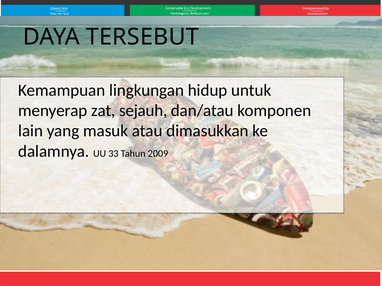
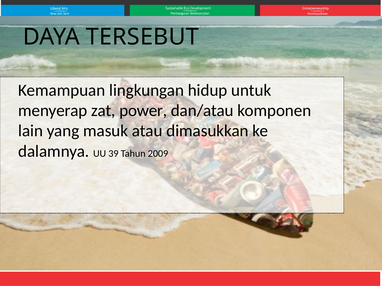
sejauh: sejauh -> power
33: 33 -> 39
